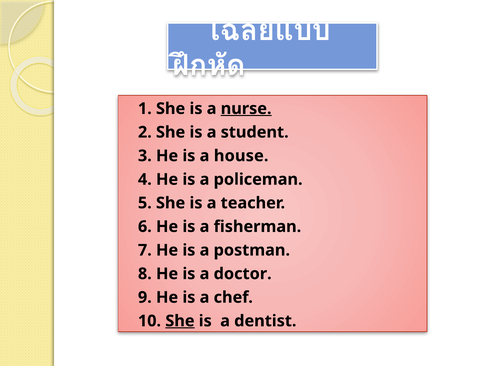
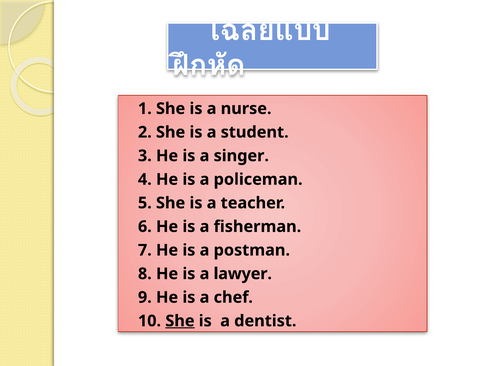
nurse underline: present -> none
house: house -> singer
doctor: doctor -> lawyer
